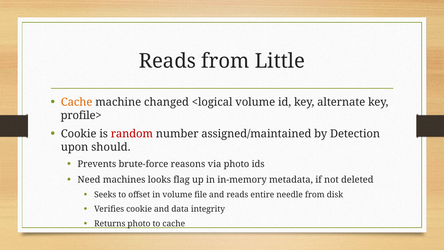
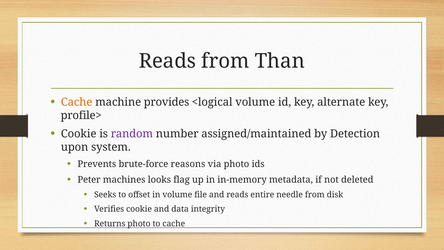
Little: Little -> Than
changed: changed -> provides
random colour: red -> purple
should: should -> system
Need: Need -> Peter
